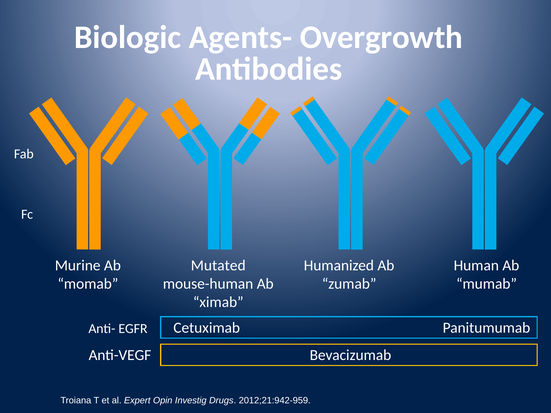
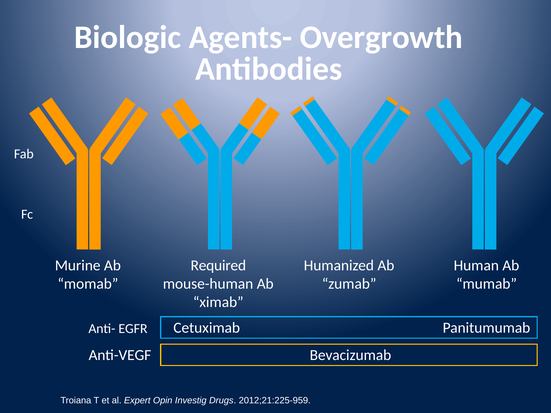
Mutated: Mutated -> Required
2012;21:942-959: 2012;21:942-959 -> 2012;21:225-959
